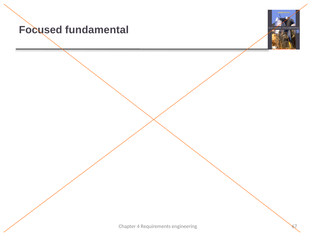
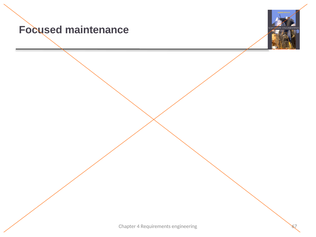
fundamental: fundamental -> maintenance
